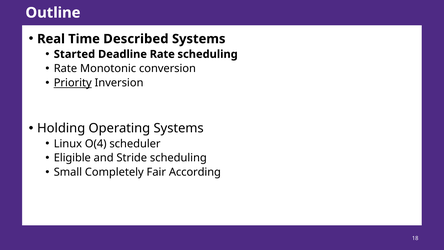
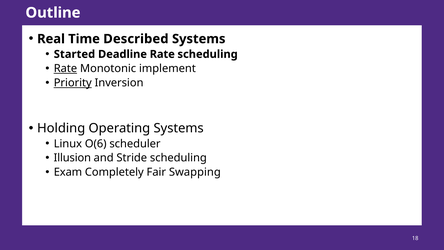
Rate at (65, 68) underline: none -> present
conversion: conversion -> implement
O(4: O(4 -> O(6
Eligible: Eligible -> Illusion
Small: Small -> Exam
According: According -> Swapping
